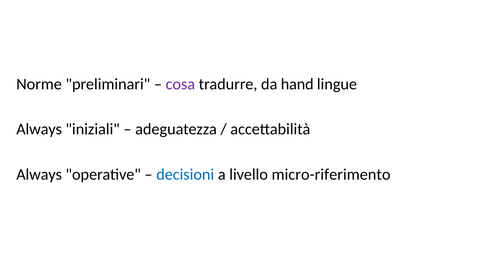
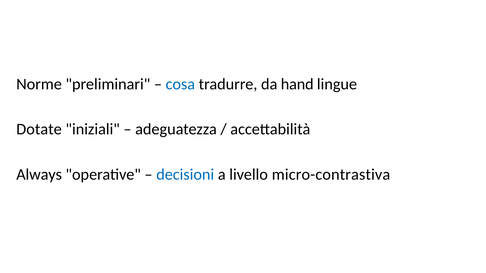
cosa colour: purple -> blue
Always at (39, 129): Always -> Dotate
micro-riferimento: micro-riferimento -> micro-contrastiva
